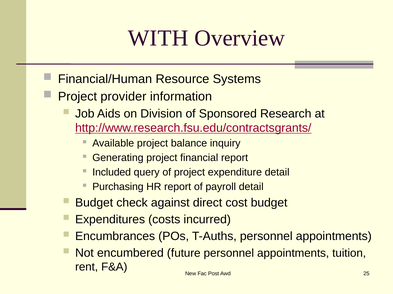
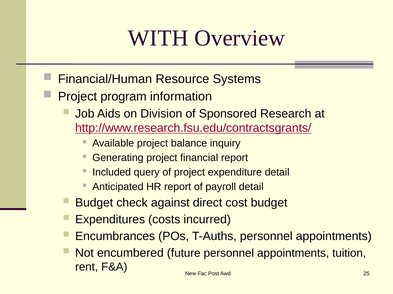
provider: provider -> program
Purchasing: Purchasing -> Anticipated
